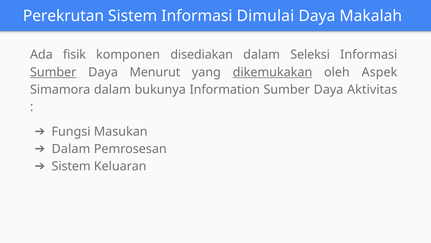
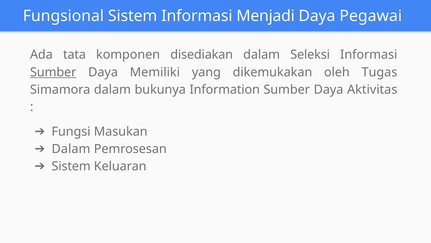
Perekrutan: Perekrutan -> Fungsional
Dimulai: Dimulai -> Menjadi
Makalah: Makalah -> Pegawai
fisik: fisik -> tata
Menurut: Menurut -> Memiliki
dikemukakan underline: present -> none
Aspek: Aspek -> Tugas
